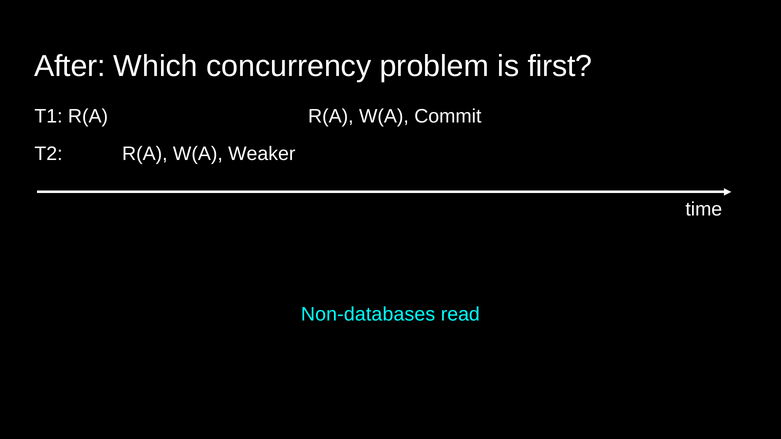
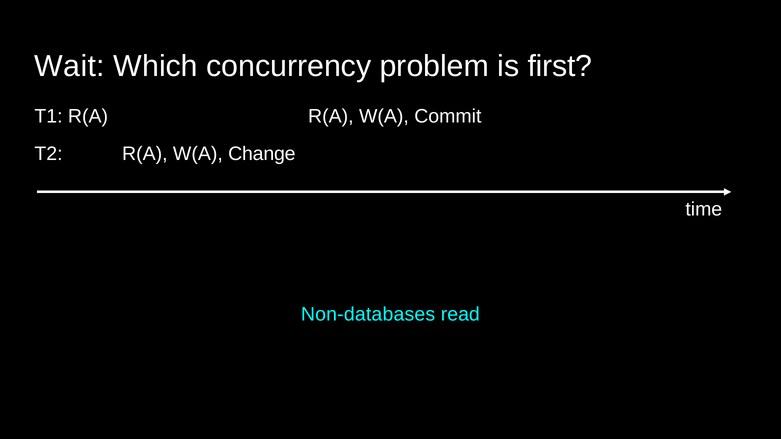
After: After -> Wait
Weaker: Weaker -> Change
